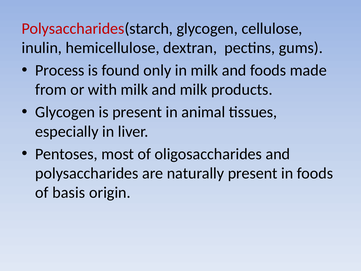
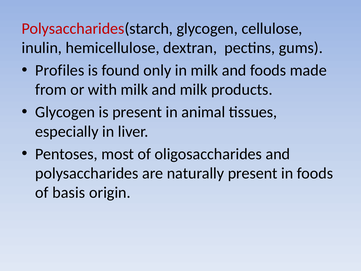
Process: Process -> Profiles
